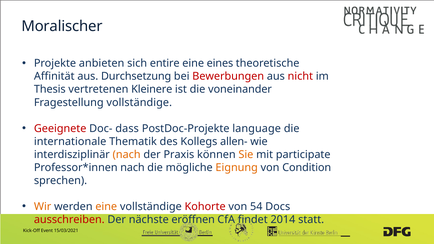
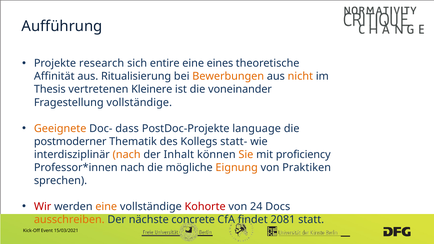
Moralischer: Moralischer -> Aufführung
anbieten: anbieten -> research
Durchsetzung: Durchsetzung -> Ritualisierung
Bewerbungen colour: red -> orange
nicht colour: red -> orange
Geeignete colour: red -> orange
internationale: internationale -> postmoderner
allen-: allen- -> statt-
Praxis: Praxis -> Inhalt
participate: participate -> proficiency
Condition: Condition -> Praktiken
Wir colour: orange -> red
54: 54 -> 24
ausschreiben colour: red -> orange
eröffnen: eröffnen -> concrete
2014: 2014 -> 2081
